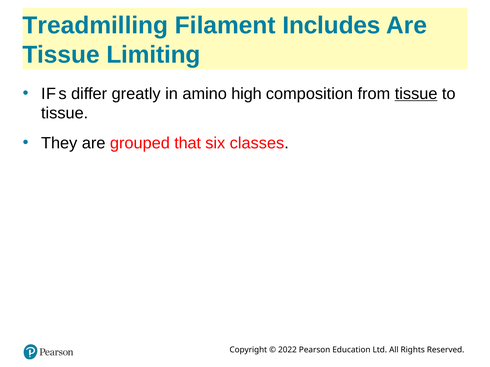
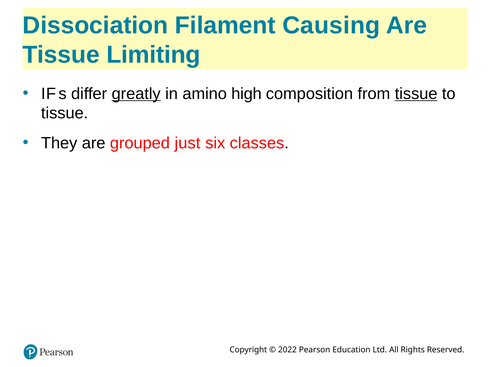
Treadmilling: Treadmilling -> Dissociation
Includes: Includes -> Causing
greatly underline: none -> present
that: that -> just
